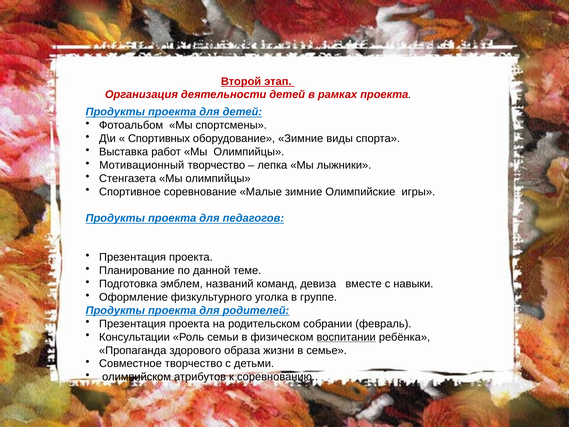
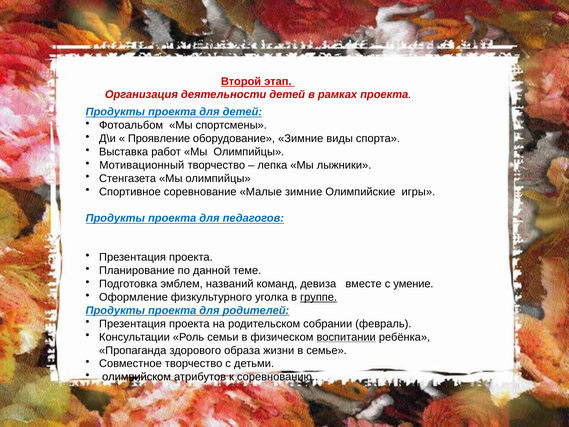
Спортивных: Спортивных -> Проявление
навыки: навыки -> умение
группе underline: none -> present
